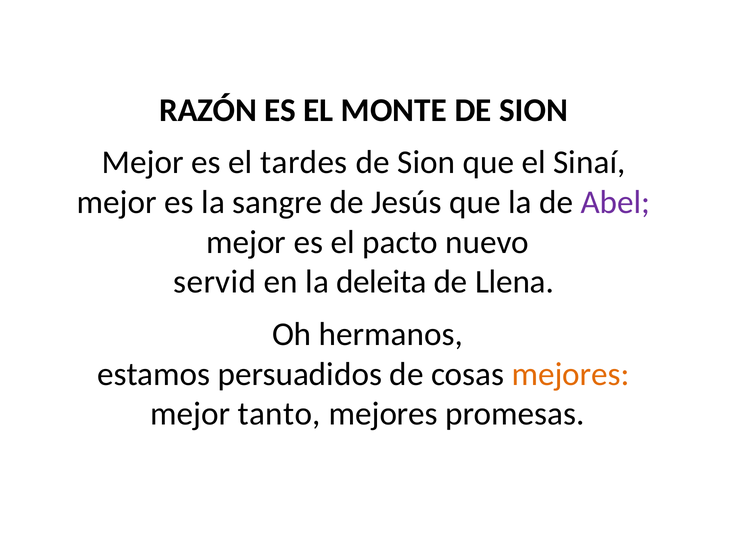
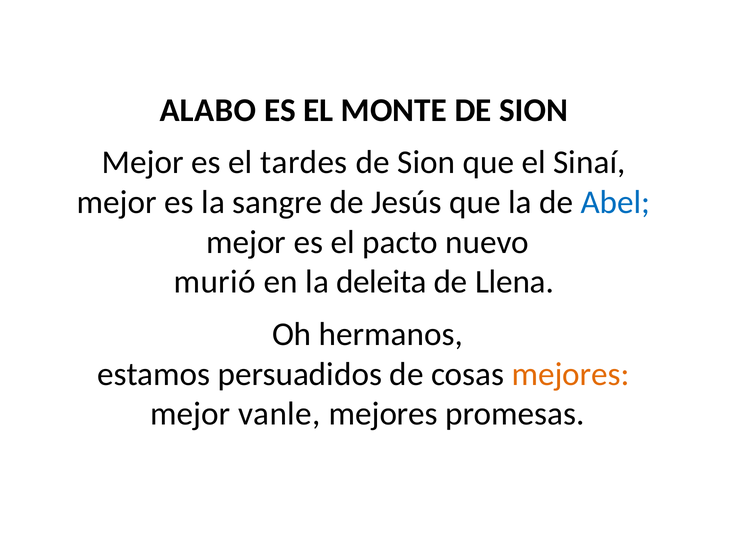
RAZÓN: RAZÓN -> ALABO
Abel colour: purple -> blue
servid: servid -> murió
tanto: tanto -> vanle
